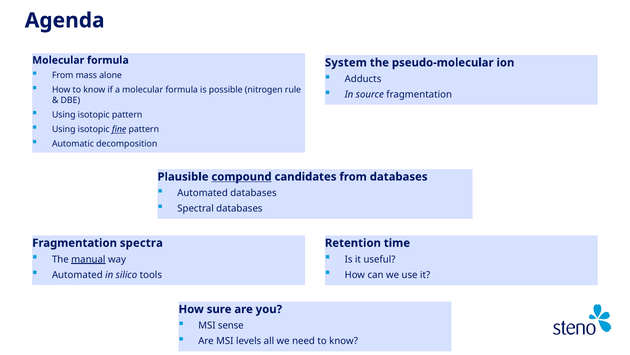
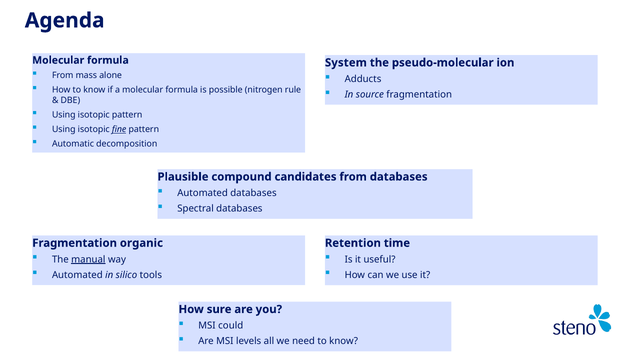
compound underline: present -> none
spectra: spectra -> organic
sense: sense -> could
